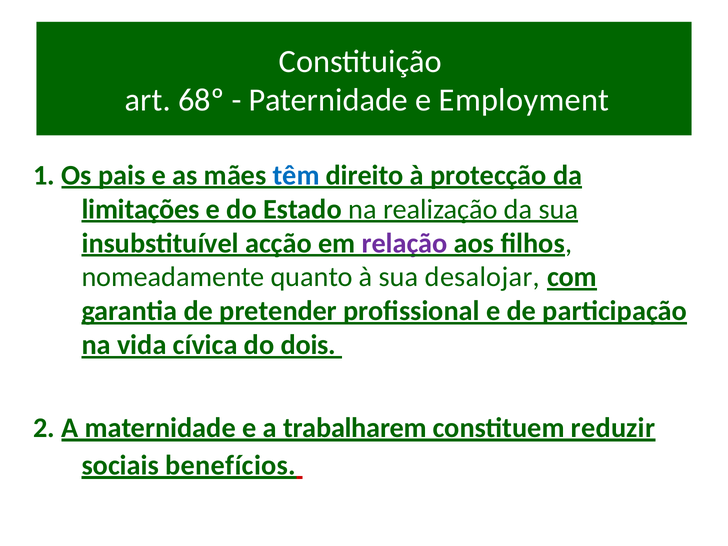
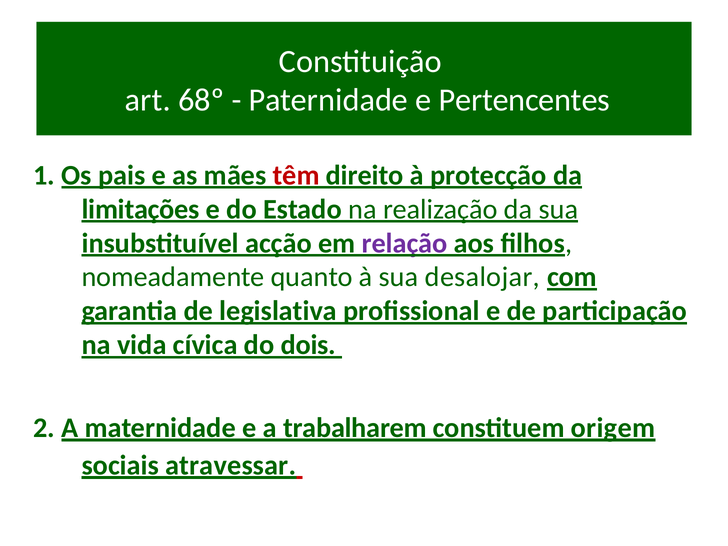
Employment: Employment -> Pertencentes
têm colour: blue -> red
pretender: pretender -> legislativa
reduzir: reduzir -> origem
benefícios: benefícios -> atravessar
